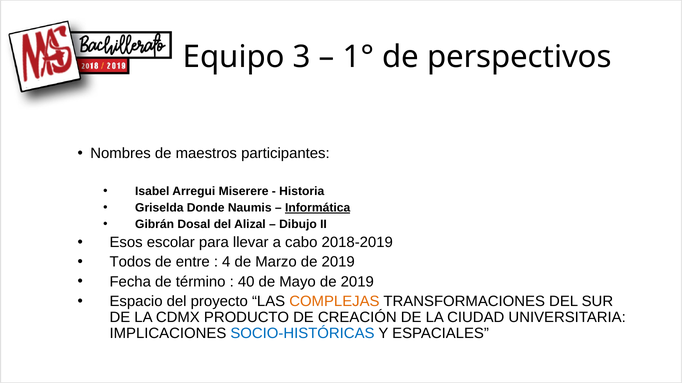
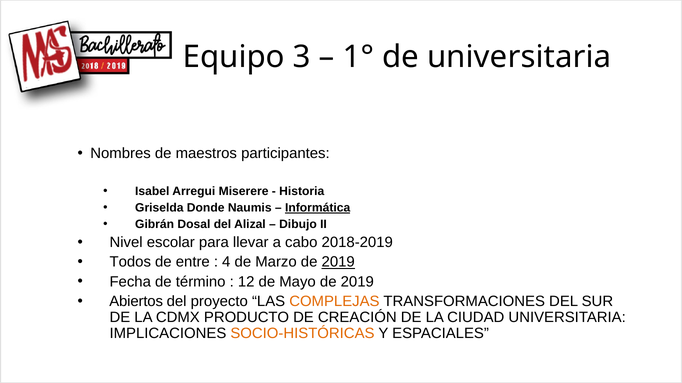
de perspectivos: perspectivos -> universitaria
Esos: Esos -> Nivel
2019 at (338, 262) underline: none -> present
40: 40 -> 12
Espacio: Espacio -> Abiertos
SOCIO-HISTÓRICAS colour: blue -> orange
